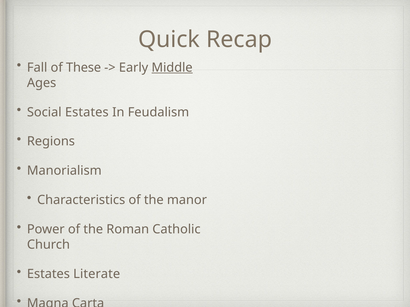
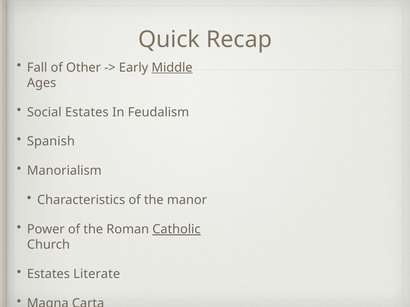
These: These -> Other
Regions: Regions -> Spanish
Catholic underline: none -> present
